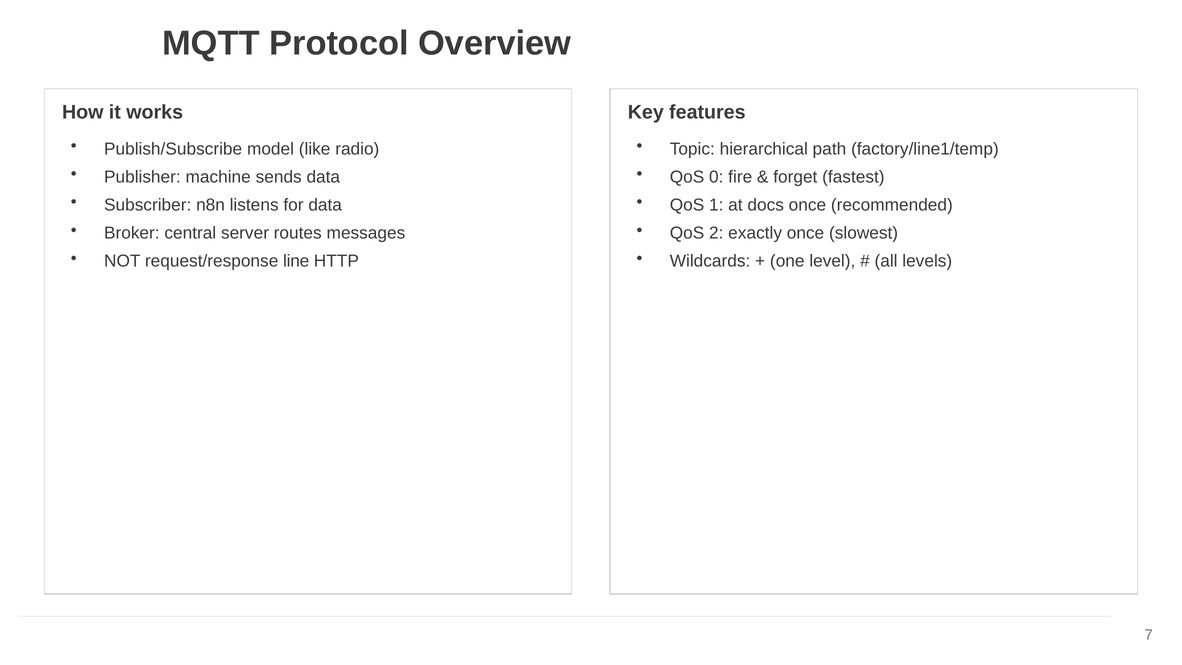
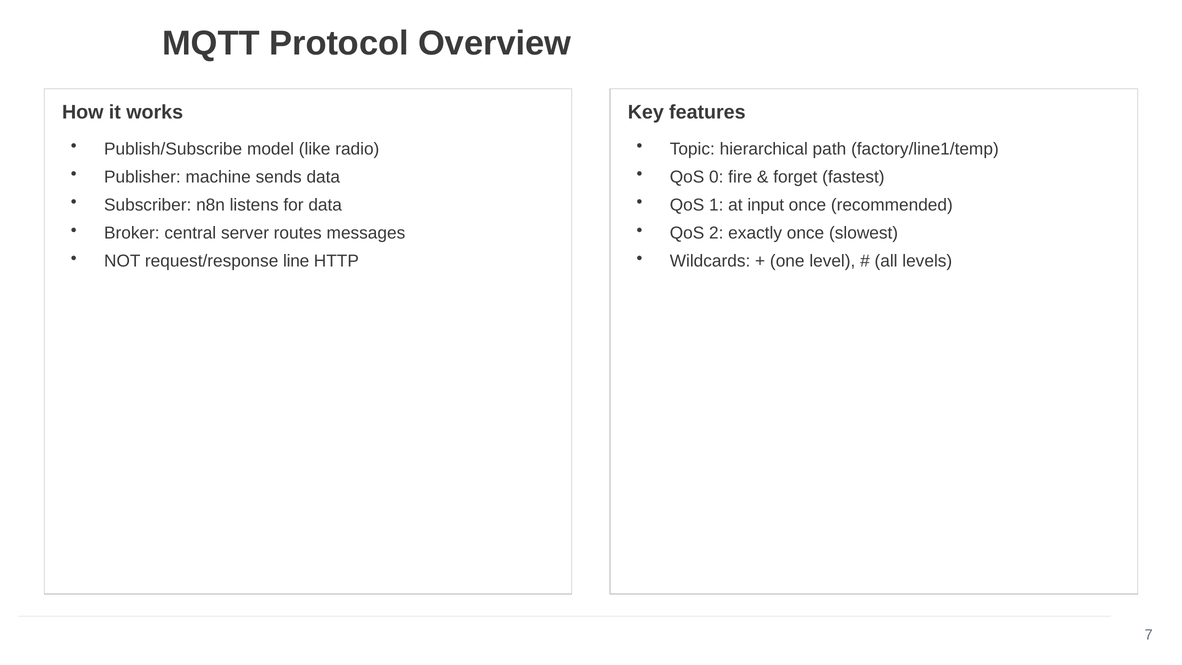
docs: docs -> input
